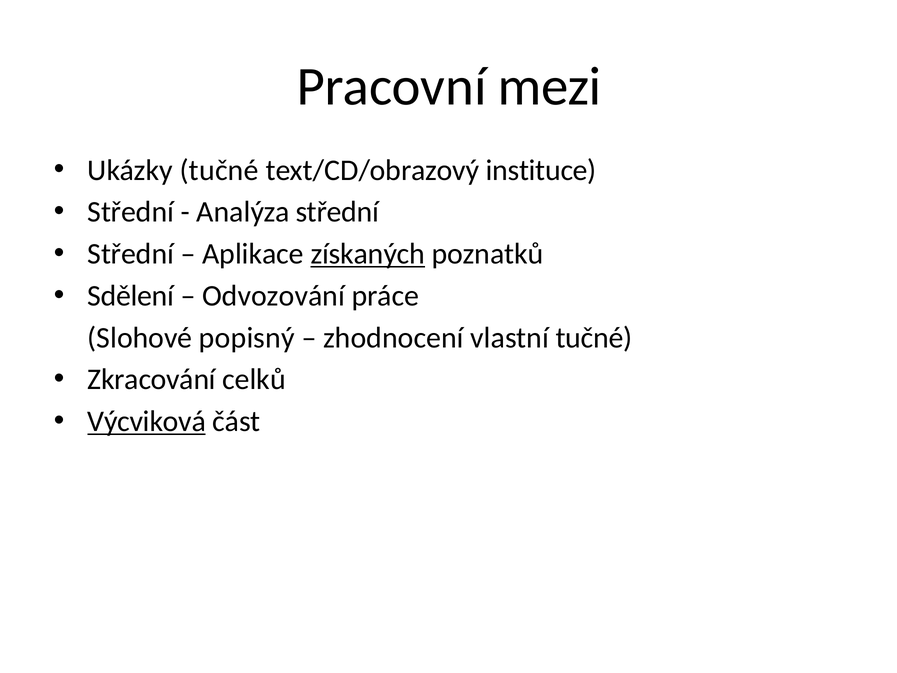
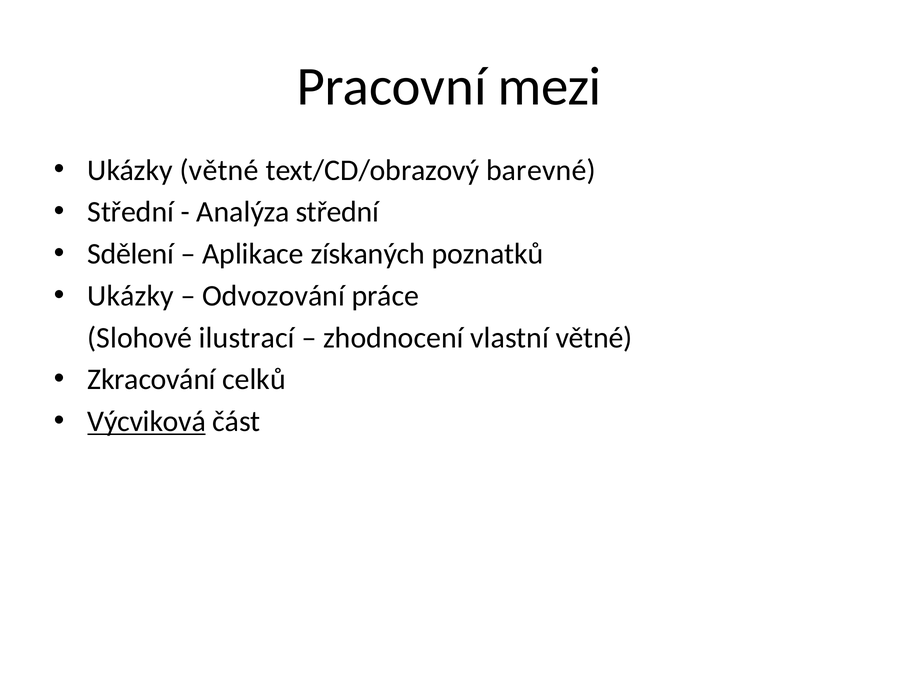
Ukázky tučné: tučné -> větné
instituce: instituce -> barevné
Střední at (131, 254): Střední -> Sdělení
získaných underline: present -> none
Sdělení at (131, 296): Sdělení -> Ukázky
popisný: popisný -> ilustrací
vlastní tučné: tučné -> větné
